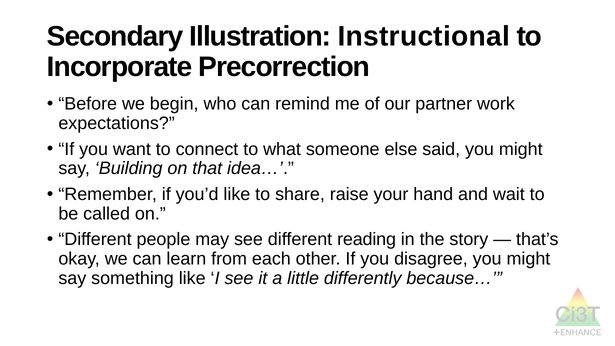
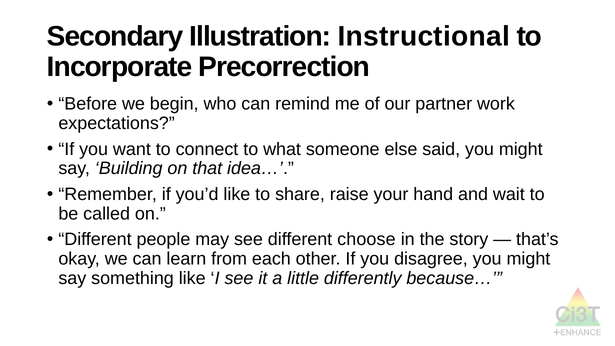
reading: reading -> choose
